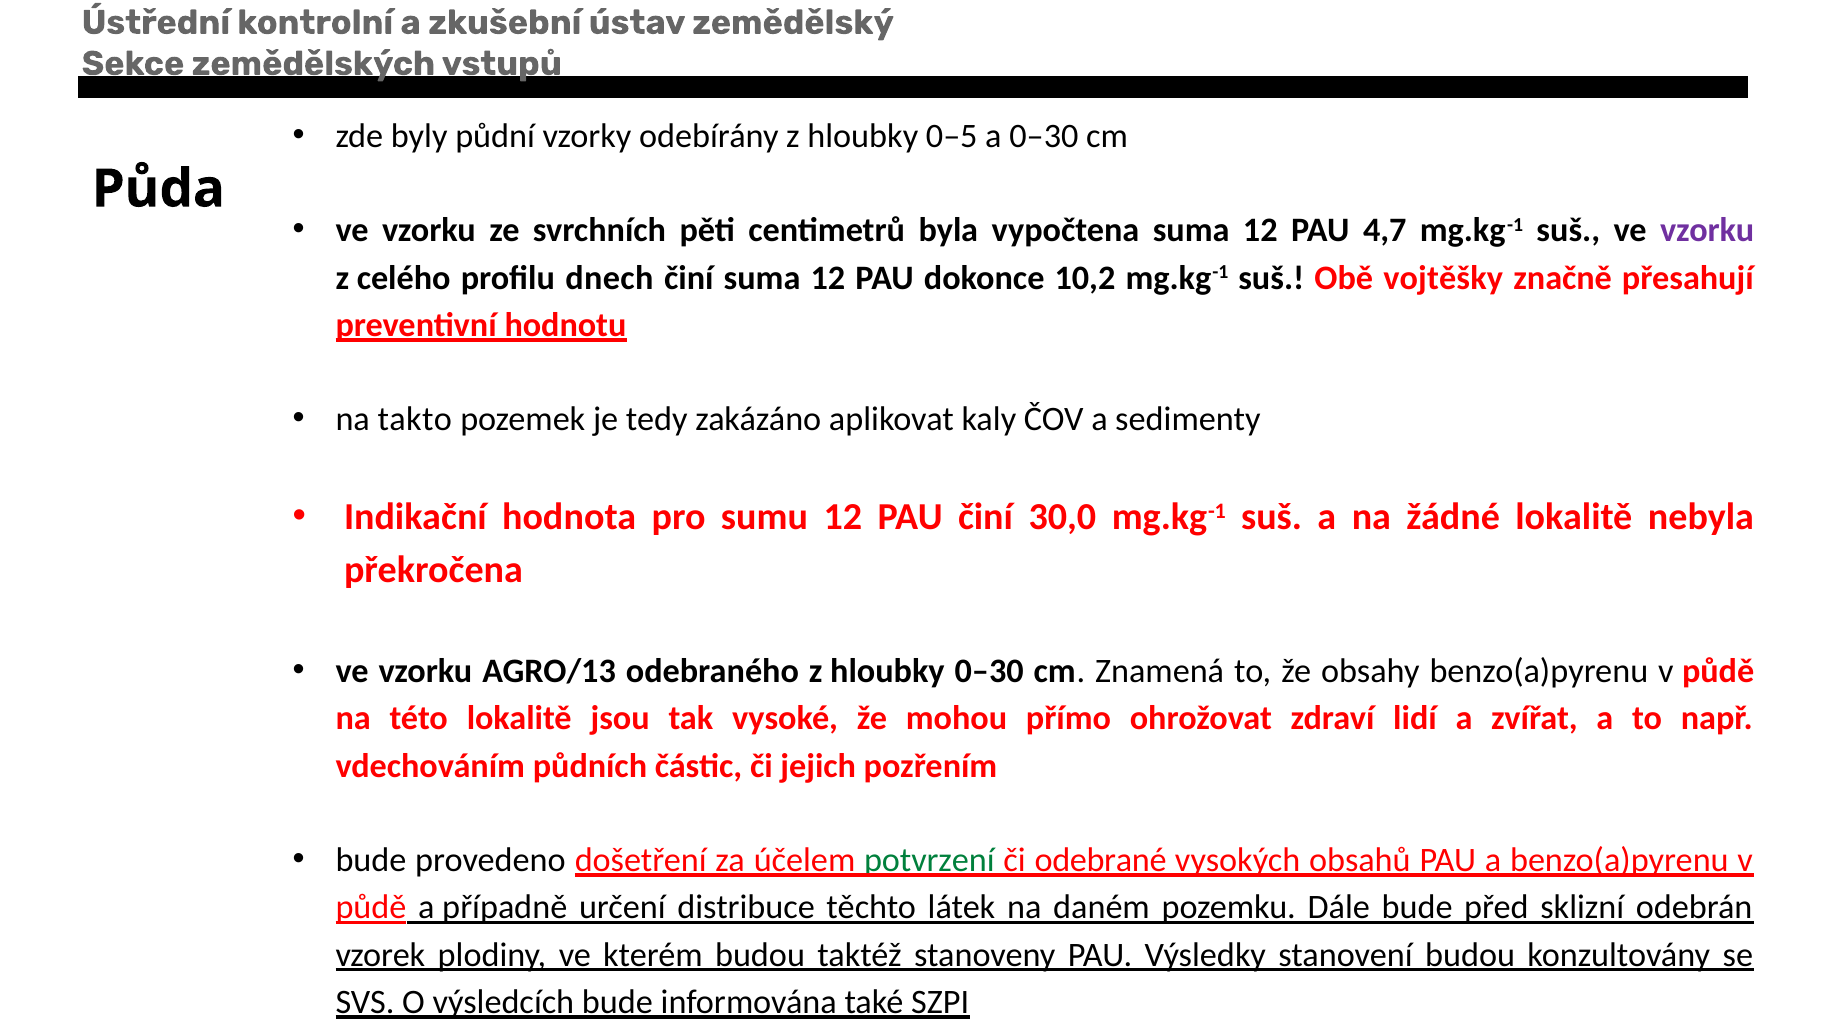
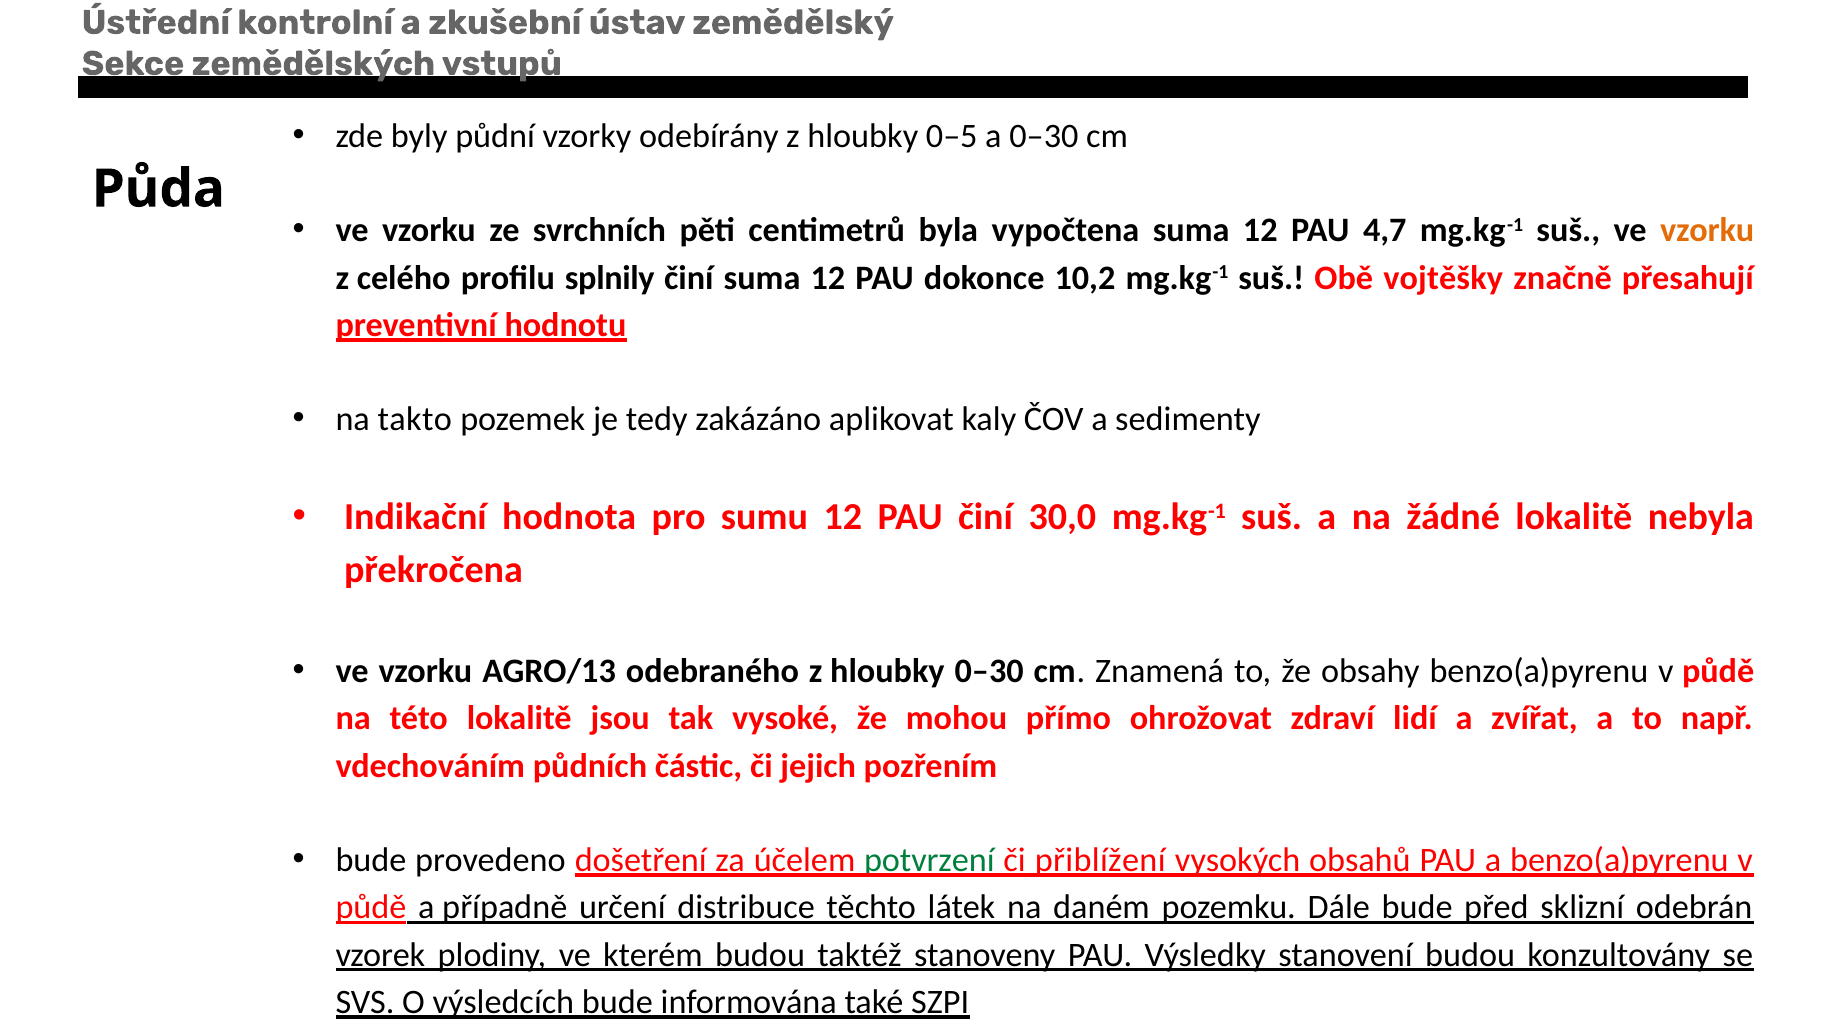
vzorku at (1707, 231) colour: purple -> orange
dnech: dnech -> splnily
odebrané: odebrané -> přiblížení
